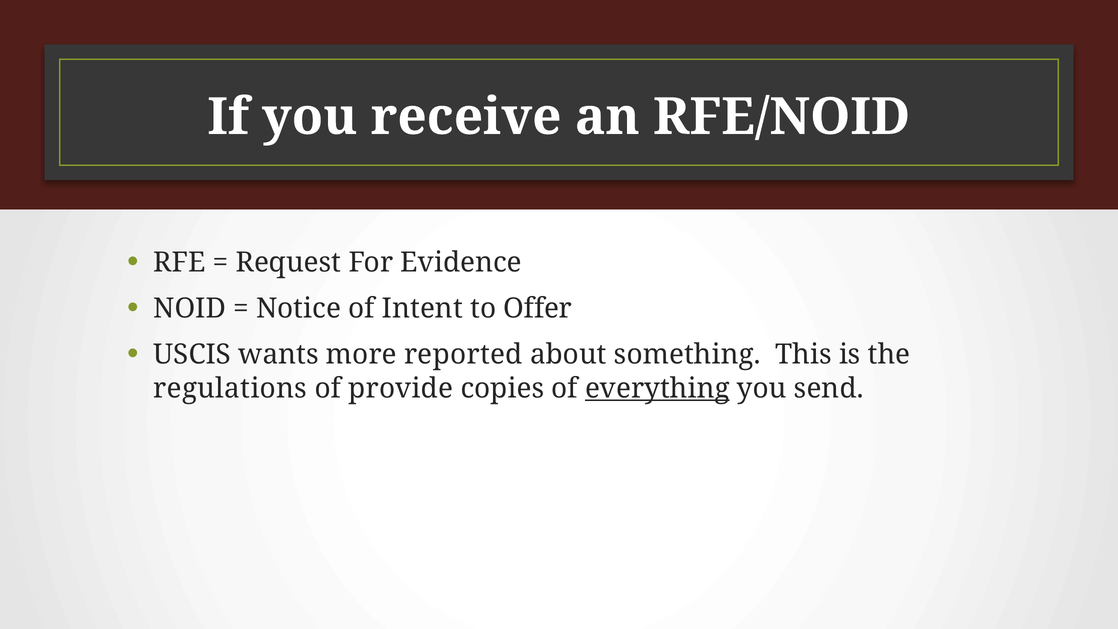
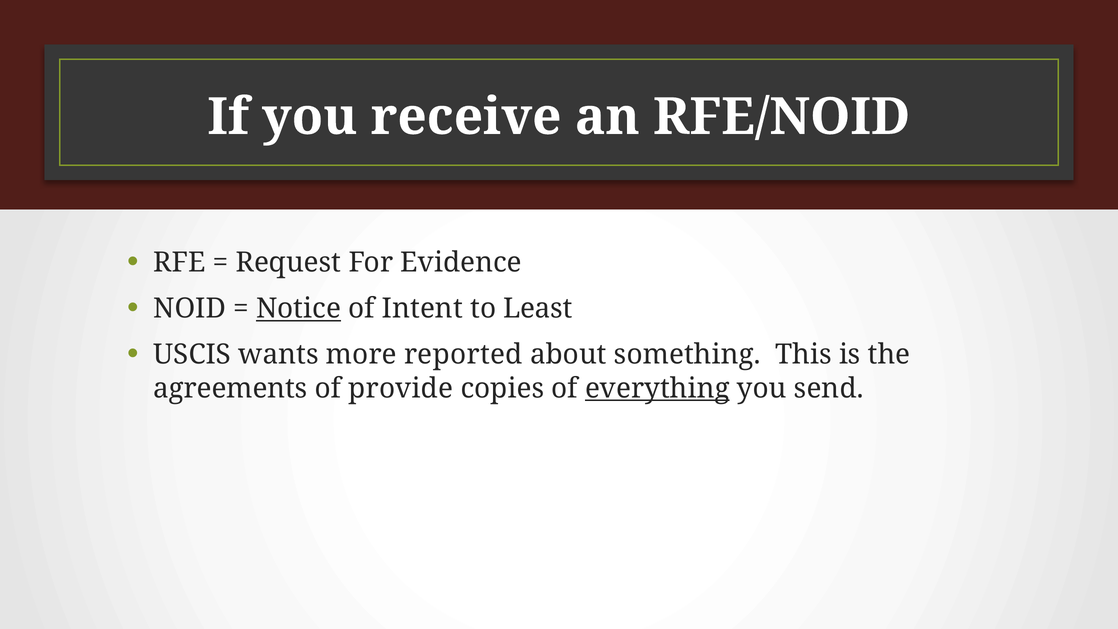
Notice underline: none -> present
Offer: Offer -> Least
regulations: regulations -> agreements
